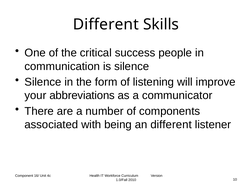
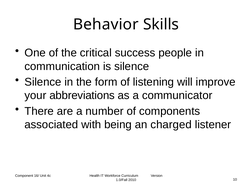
Different at (106, 24): Different -> Behavior
an different: different -> charged
